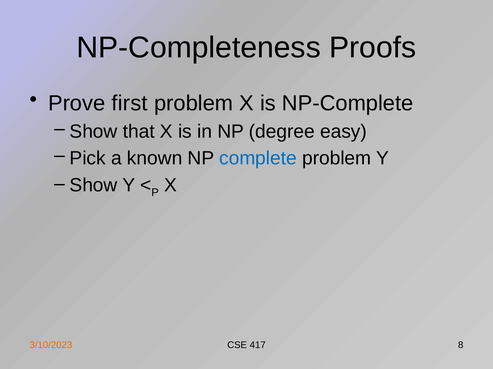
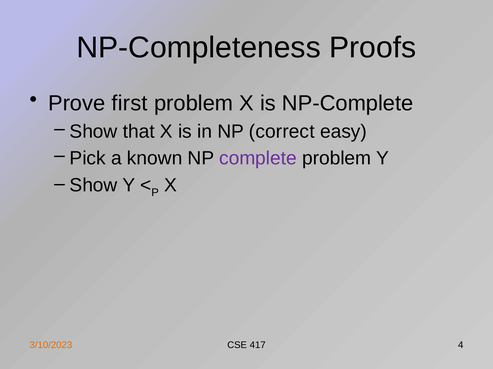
degree: degree -> correct
complete colour: blue -> purple
8: 8 -> 4
